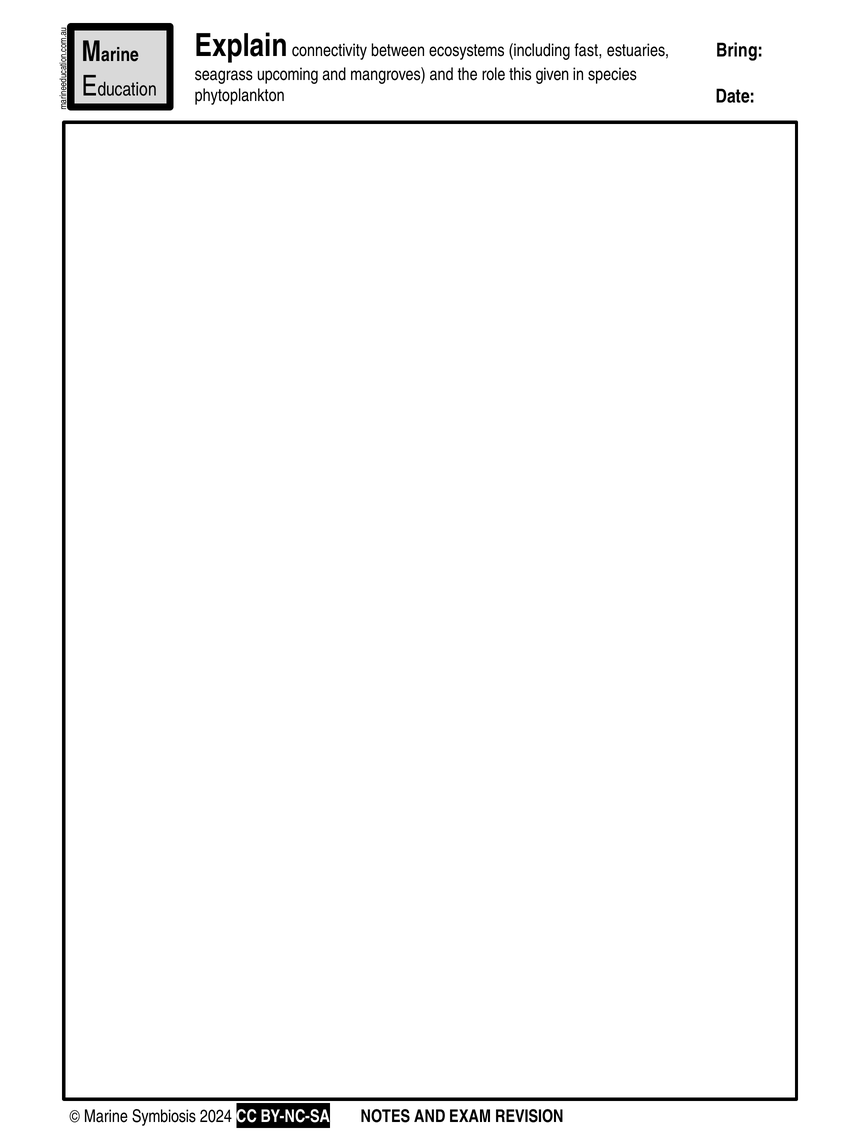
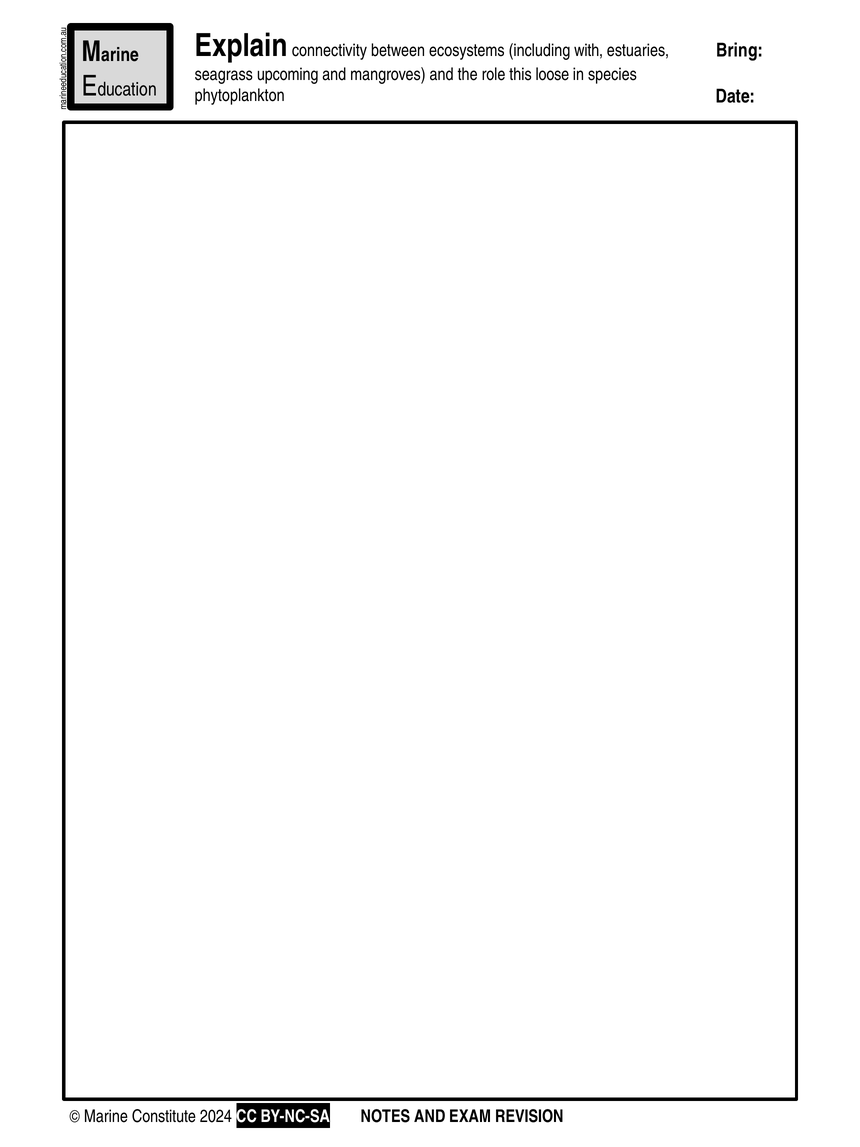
fast: fast -> with
given: given -> loose
Symbiosis: Symbiosis -> Constitute
